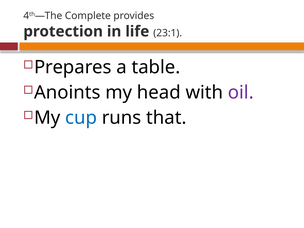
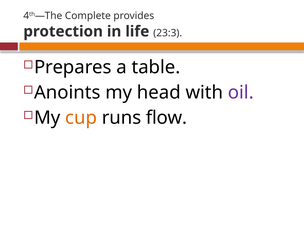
23:1: 23:1 -> 23:3
cup colour: blue -> orange
that: that -> flow
